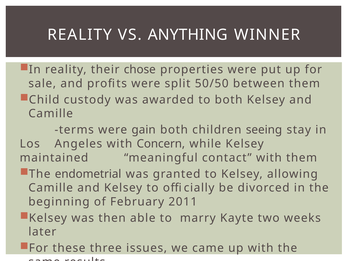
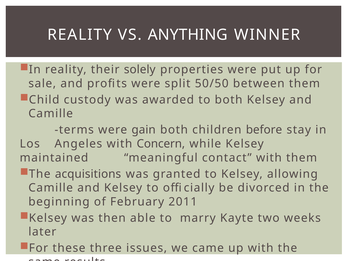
chose: chose -> solely
seeing: seeing -> before
endometrial: endometrial -> acquisitions
